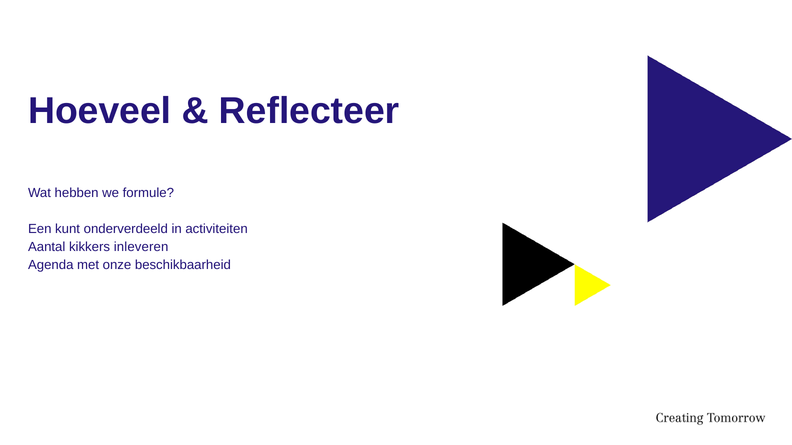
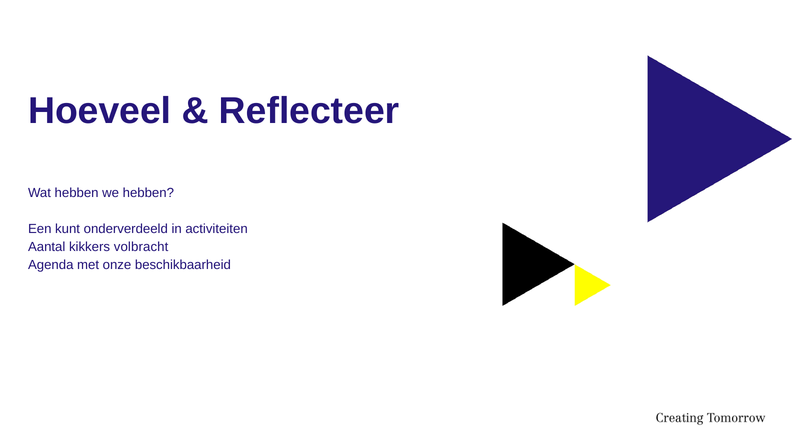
we formule: formule -> hebben
inleveren: inleveren -> volbracht
